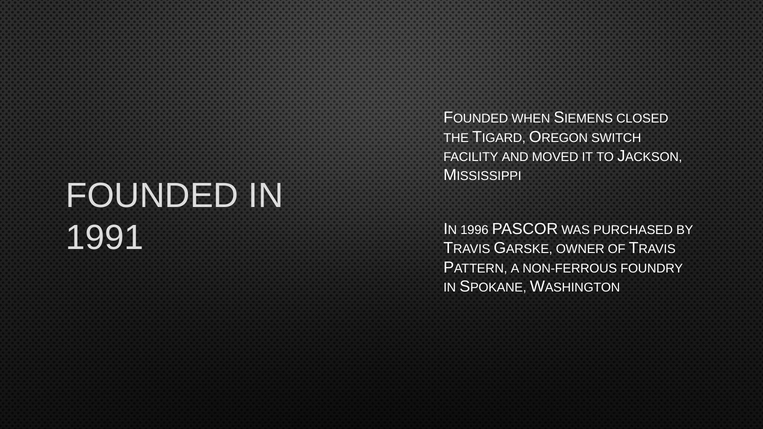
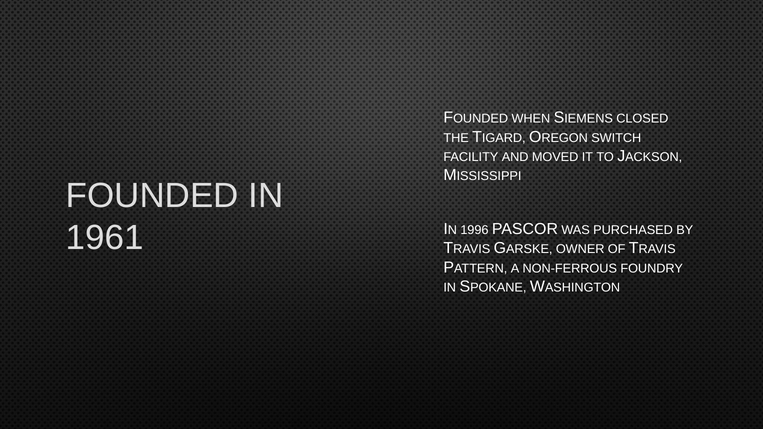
1991: 1991 -> 1961
